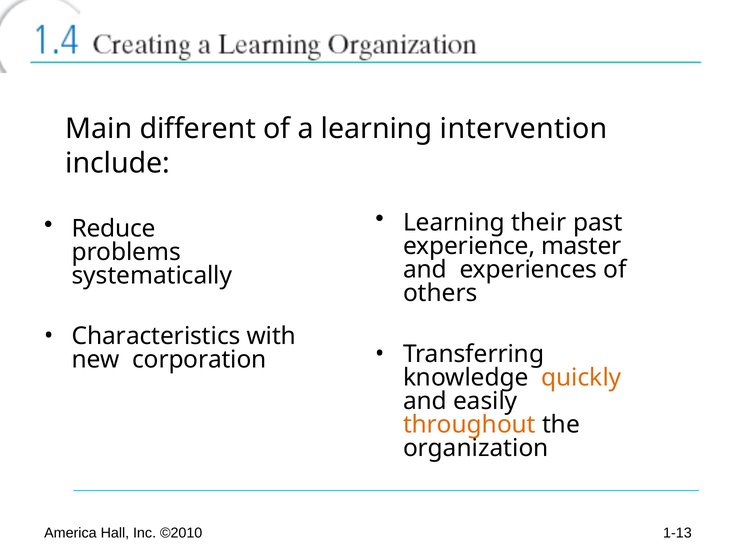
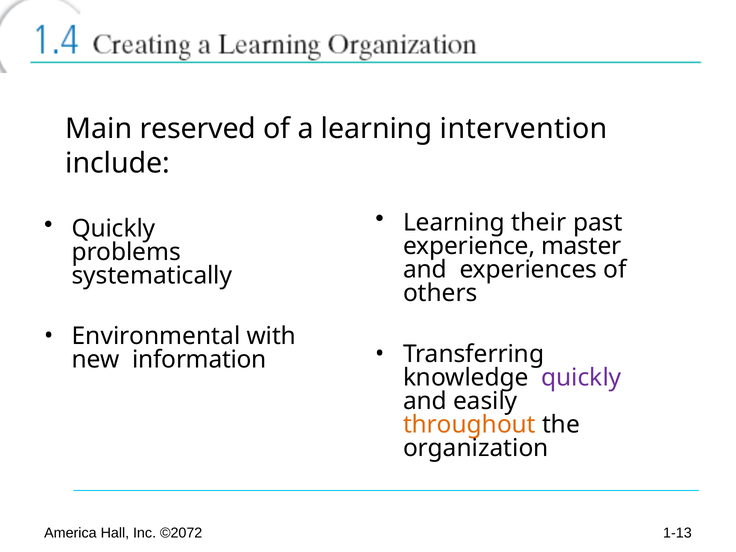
different: different -> reserved
Reduce at (114, 229): Reduce -> Quickly
Characteristics: Characteristics -> Environmental
corporation: corporation -> information
quickly at (581, 378) colour: orange -> purple
©2010: ©2010 -> ©2072
